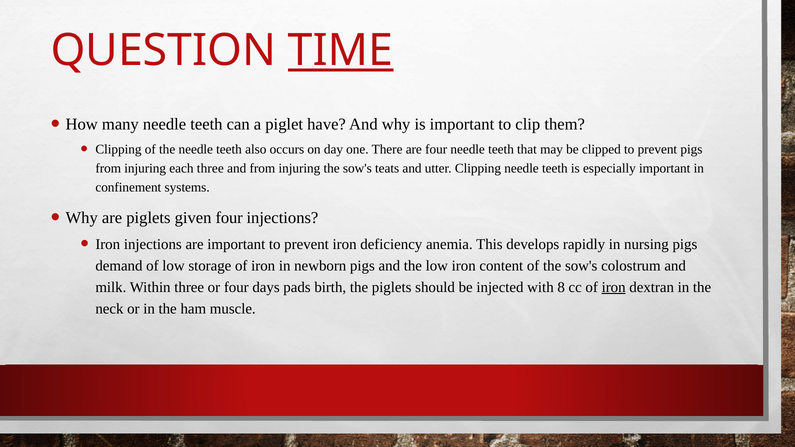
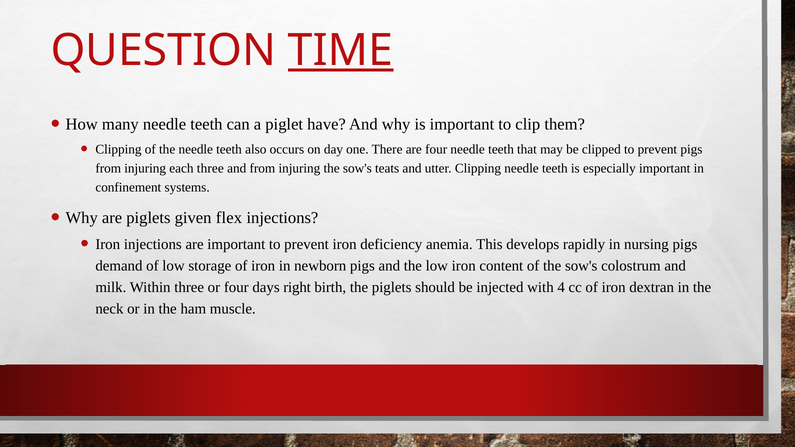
given four: four -> flex
pads: pads -> right
8: 8 -> 4
iron at (614, 287) underline: present -> none
